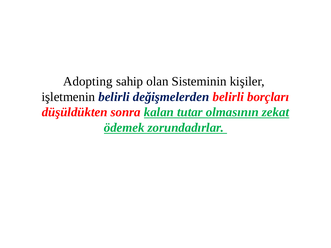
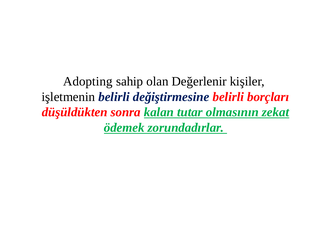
Sisteminin: Sisteminin -> Değerlenir
değişmelerden: değişmelerden -> değiştirmesine
